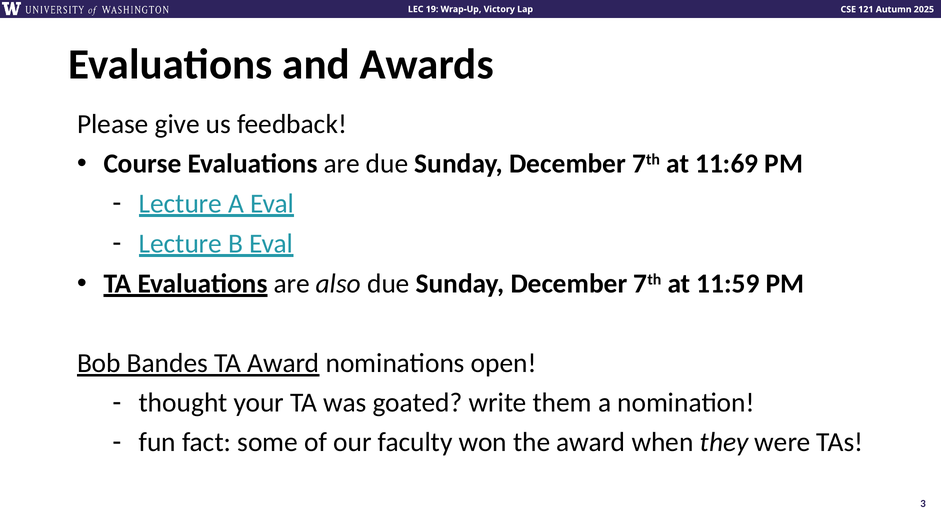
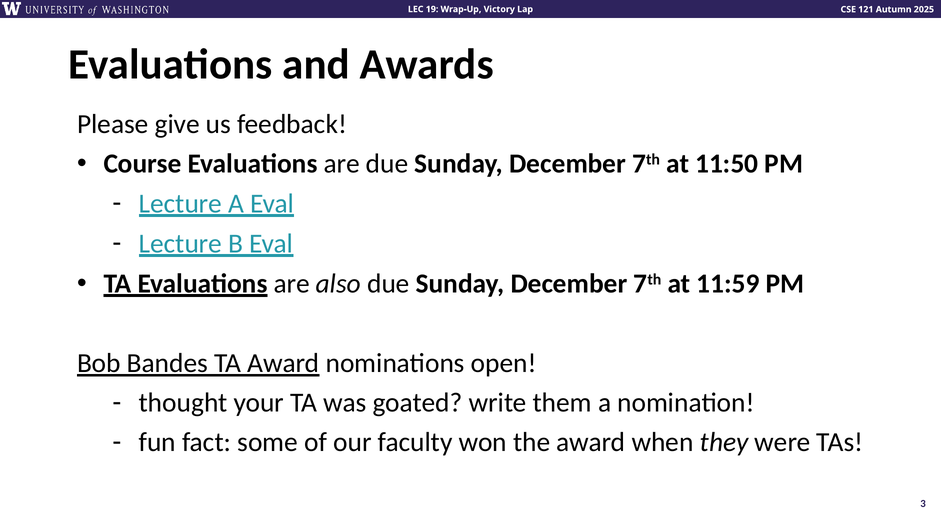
11:69: 11:69 -> 11:50
